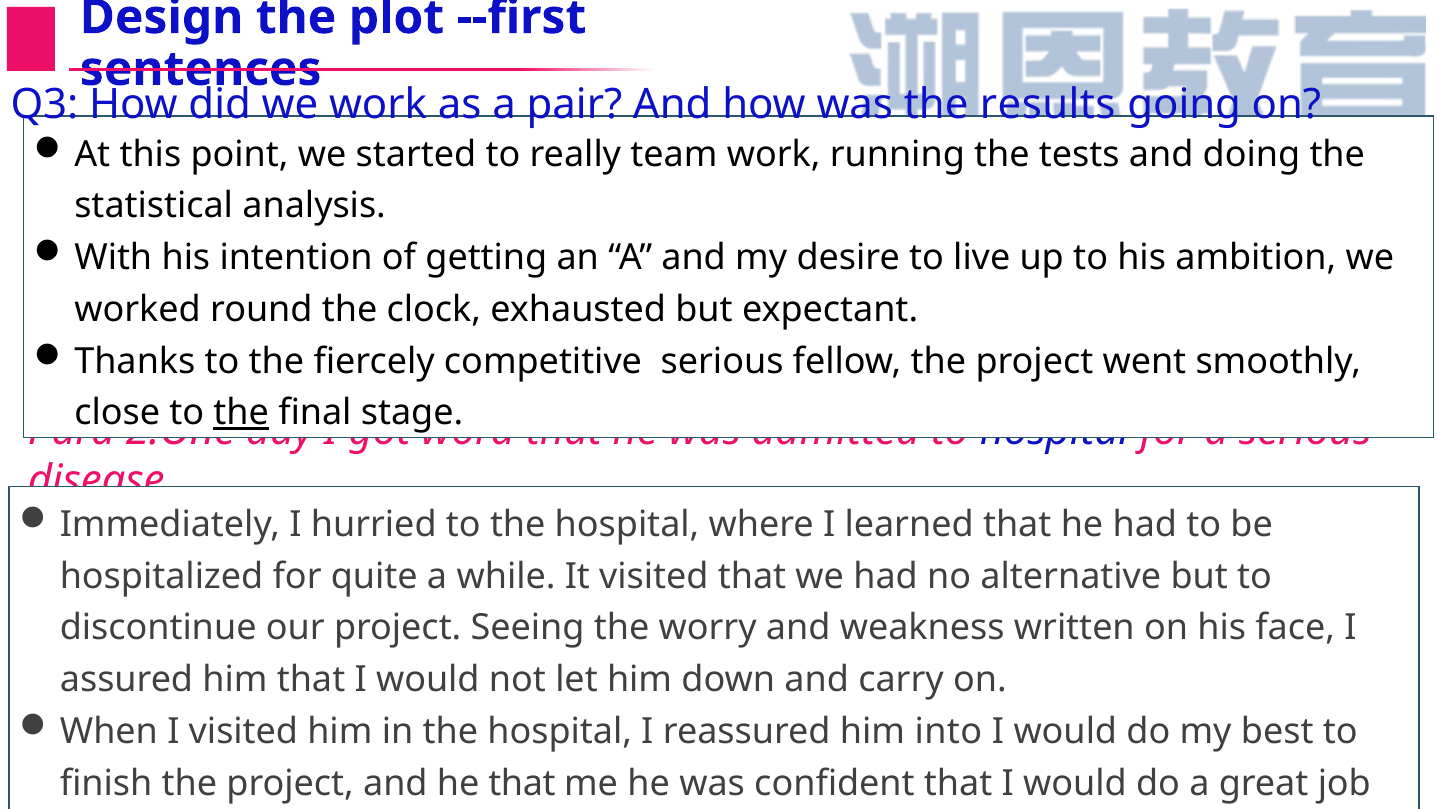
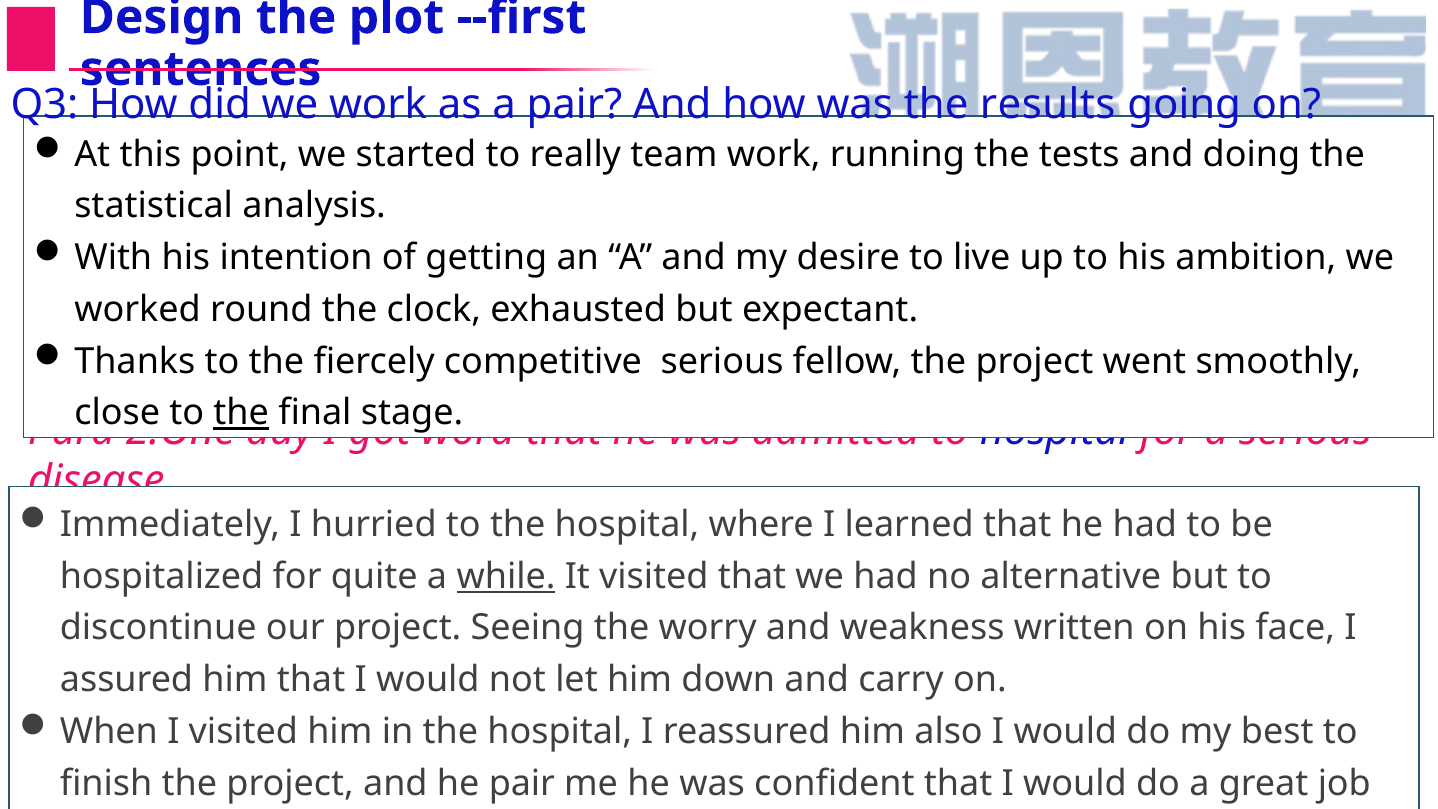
while underline: none -> present
into: into -> also
he that: that -> pair
